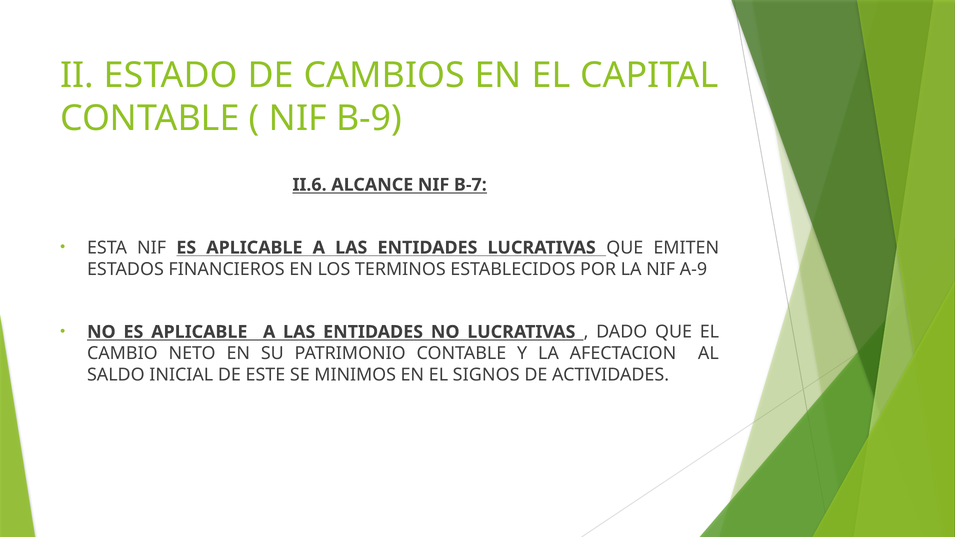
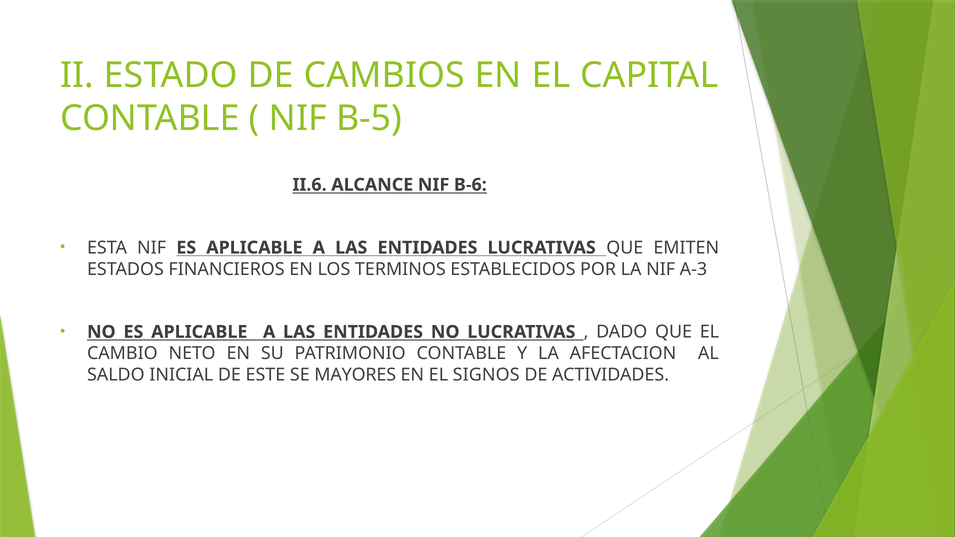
B-9: B-9 -> B-5
B-7: B-7 -> B-6
A-9: A-9 -> A-3
MINIMOS: MINIMOS -> MAYORES
